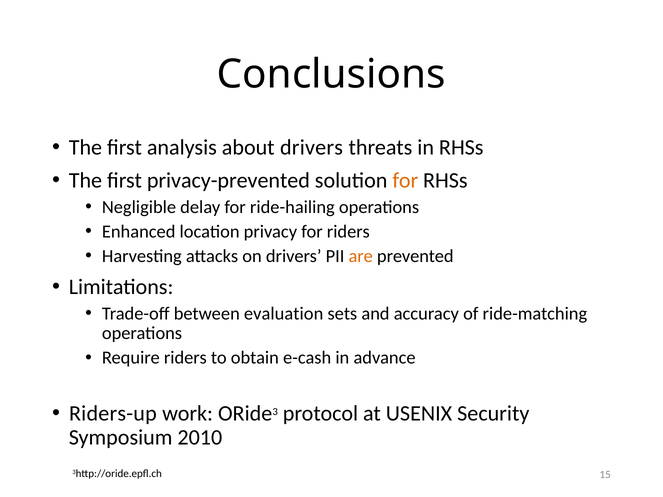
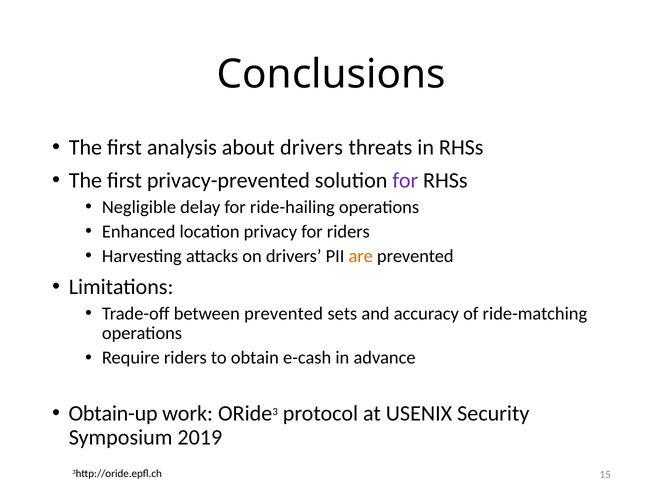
for at (405, 181) colour: orange -> purple
between evaluation: evaluation -> prevented
Riders-up: Riders-up -> Obtain-up
2010: 2010 -> 2019
